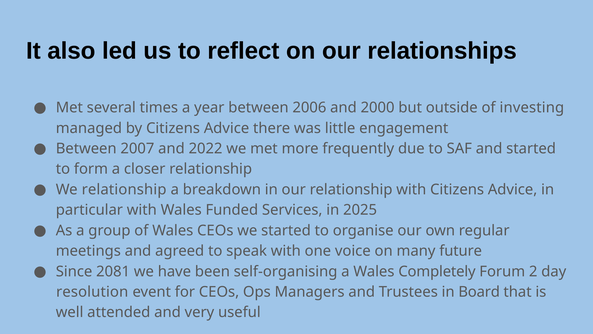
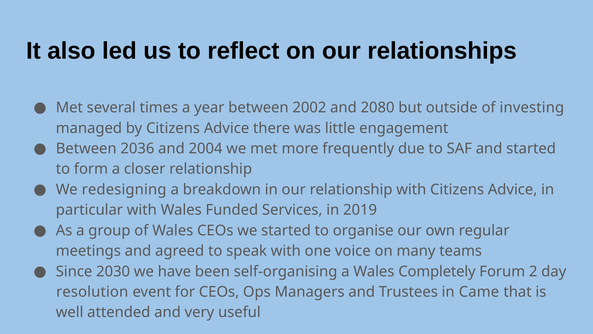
2006: 2006 -> 2002
2000: 2000 -> 2080
2007: 2007 -> 2036
2022: 2022 -> 2004
We relationship: relationship -> redesigning
2025: 2025 -> 2019
future: future -> teams
2081: 2081 -> 2030
Board: Board -> Came
